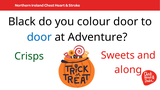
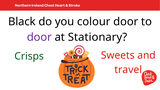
door at (39, 37) colour: blue -> purple
Adventure: Adventure -> Stationary
along: along -> travel
